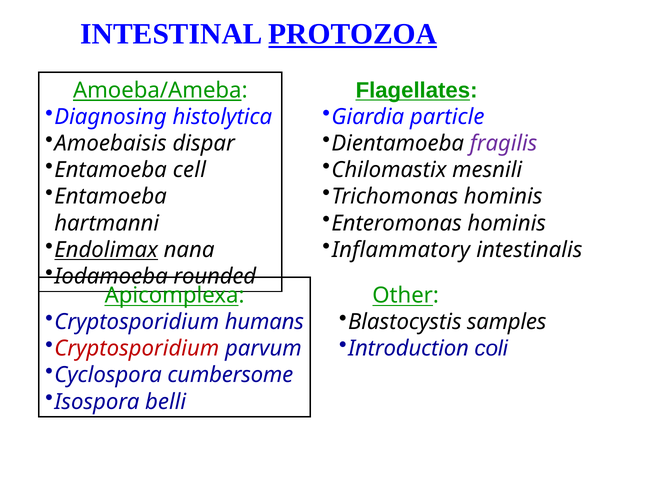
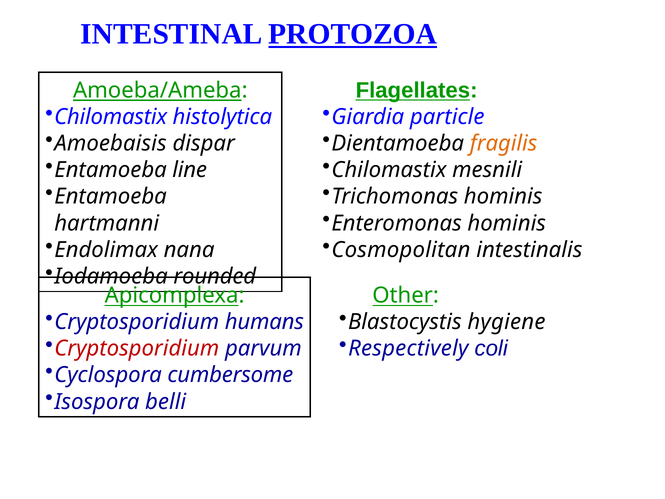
Diagnosing at (111, 117): Diagnosing -> Chilomastix
fragilis colour: purple -> orange
cell: cell -> line
Endolimax underline: present -> none
Inflammatory: Inflammatory -> Cosmopolitan
samples: samples -> hygiene
Introduction: Introduction -> Respectively
